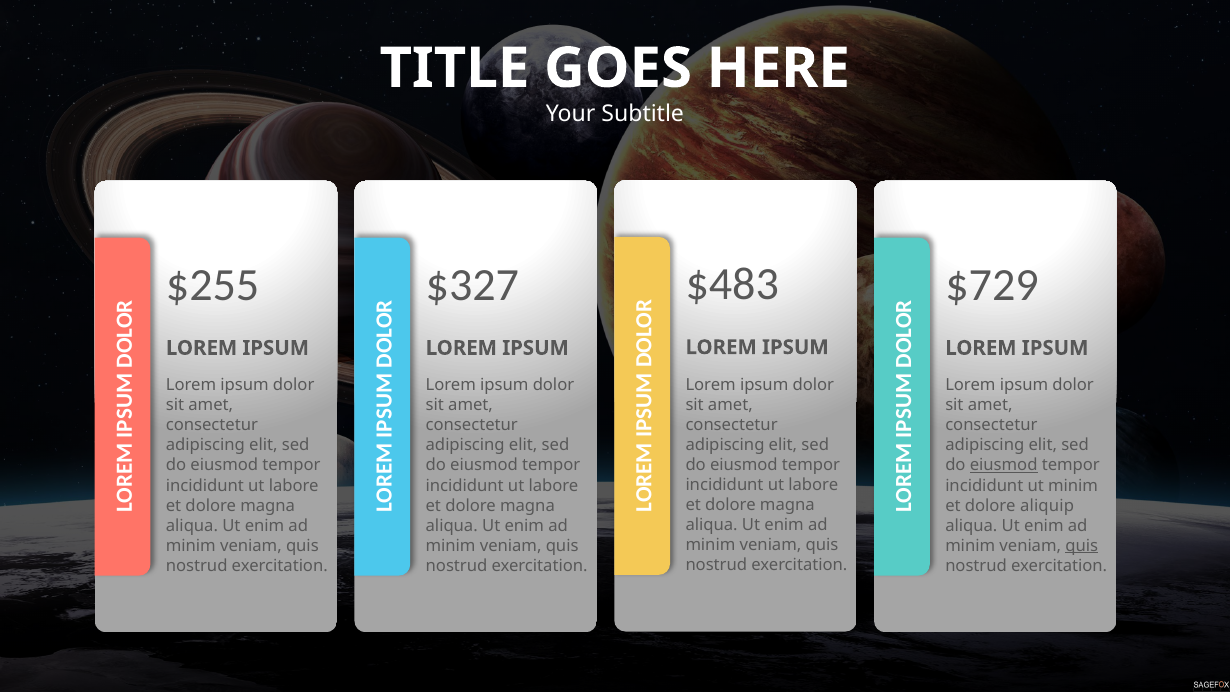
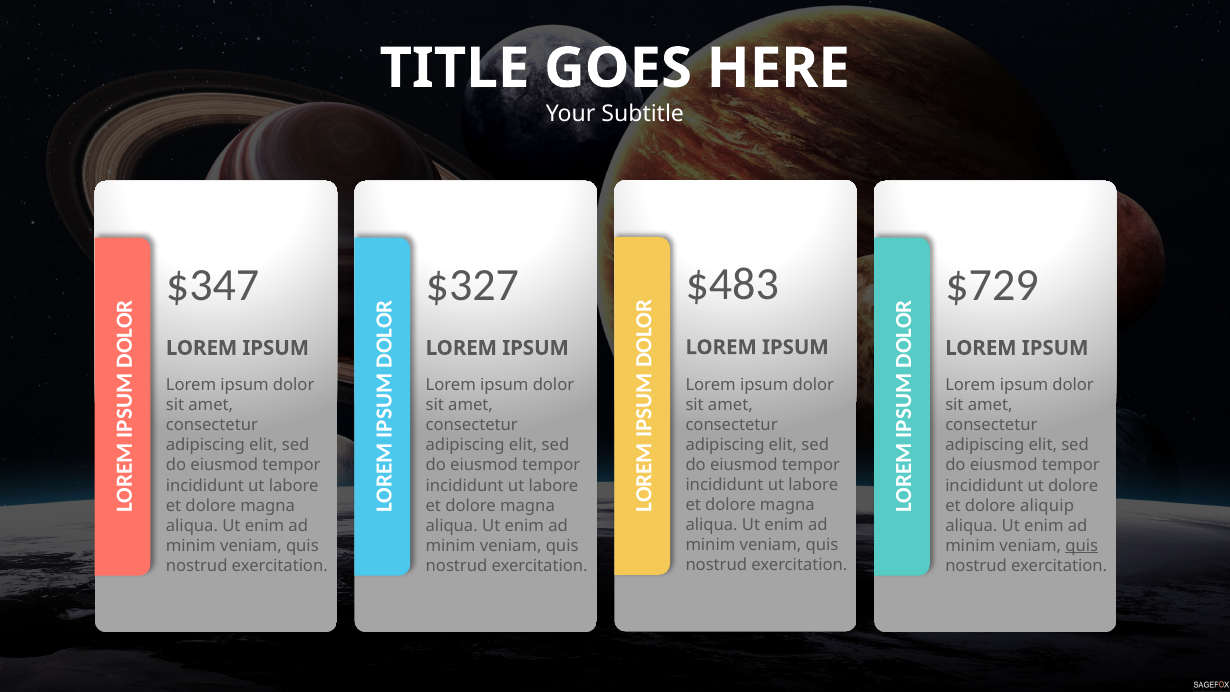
$255: $255 -> $347
eiusmod at (1004, 465) underline: present -> none
ut minim: minim -> dolore
